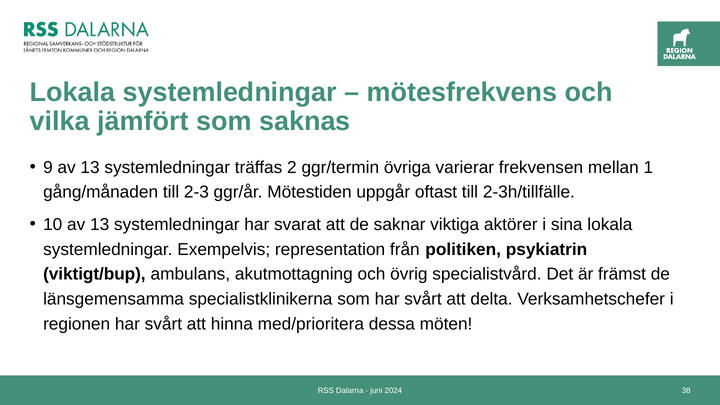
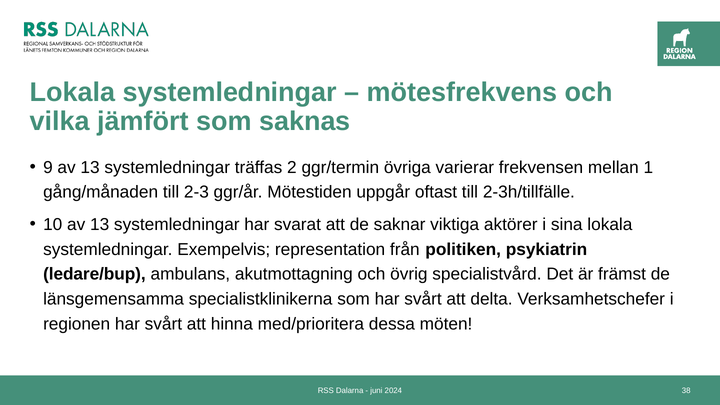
viktigt/bup: viktigt/bup -> ledare/bup
